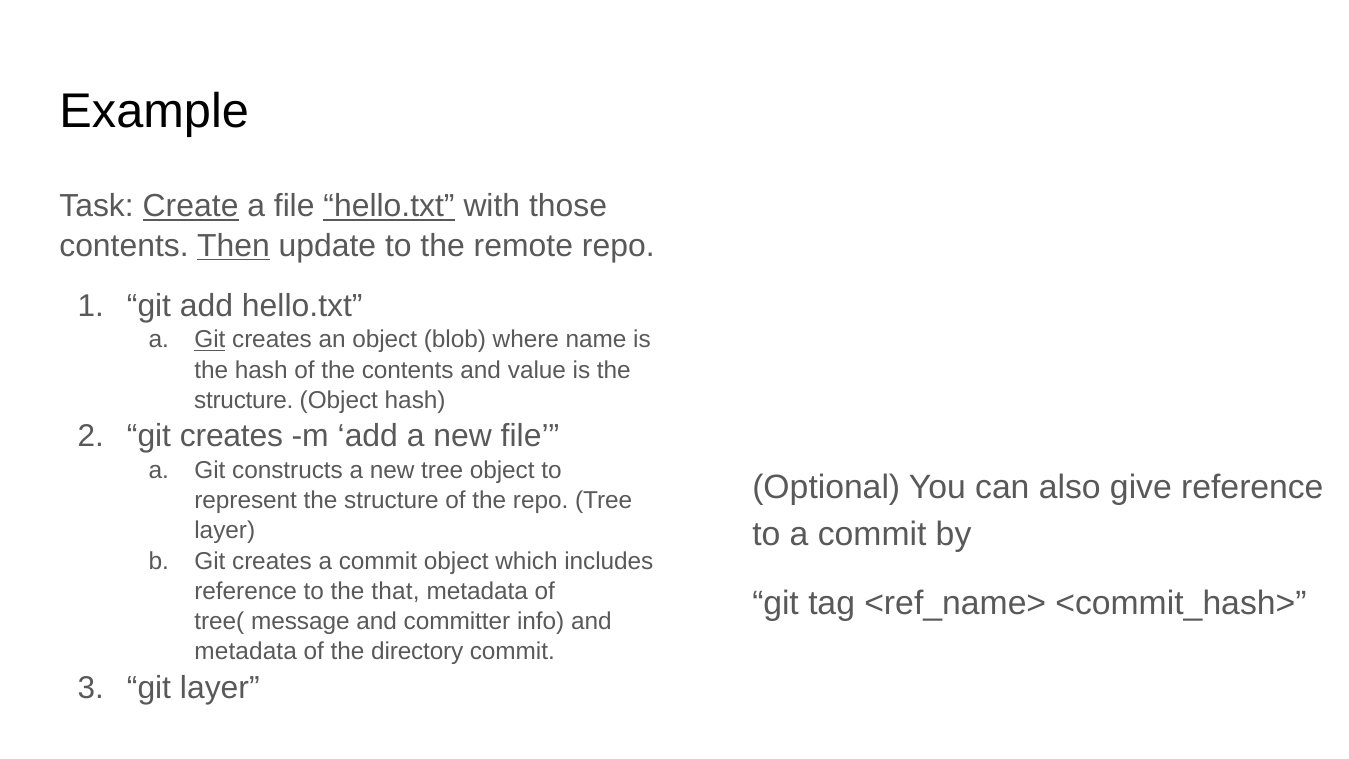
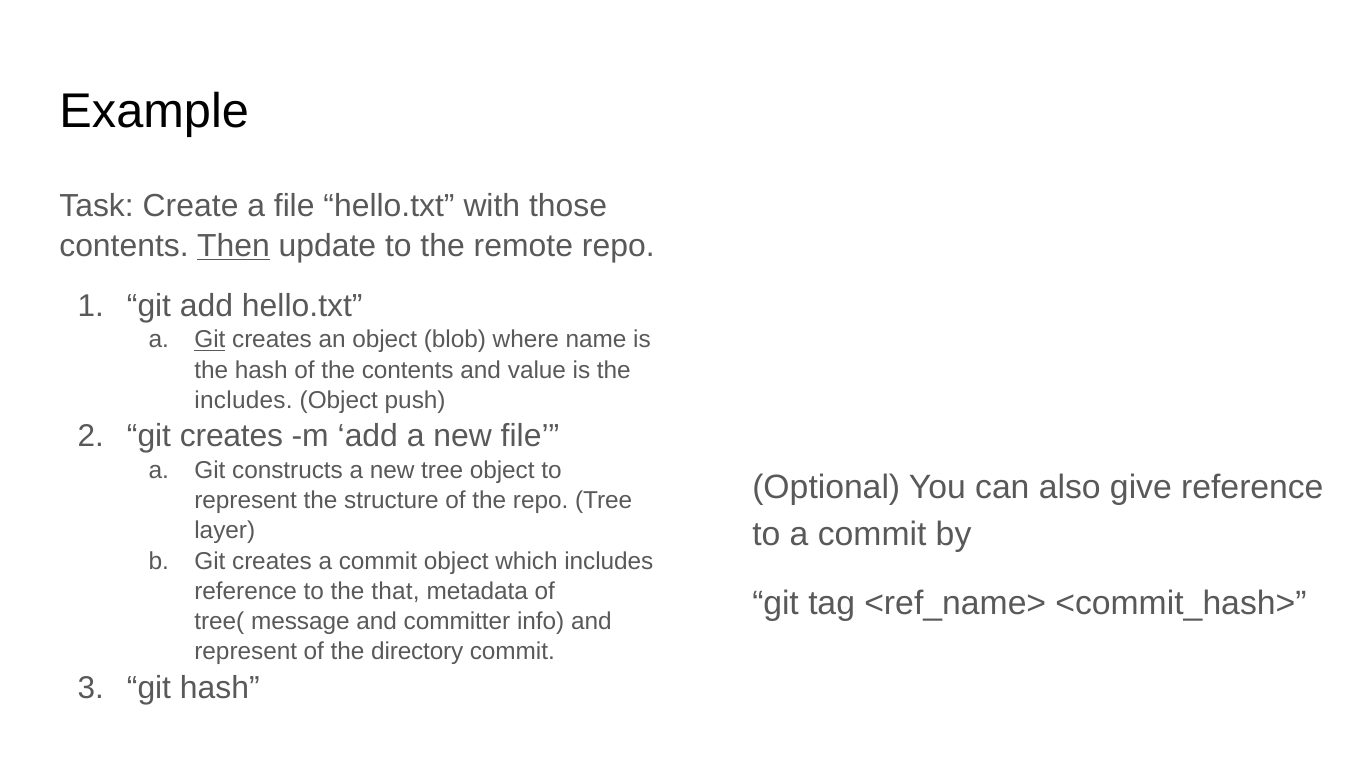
Create underline: present -> none
hello.txt at (389, 206) underline: present -> none
structure at (244, 400): structure -> includes
Object hash: hash -> push
metadata at (246, 652): metadata -> represent
git layer: layer -> hash
